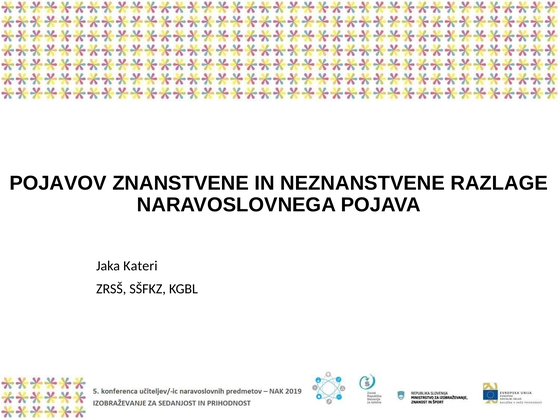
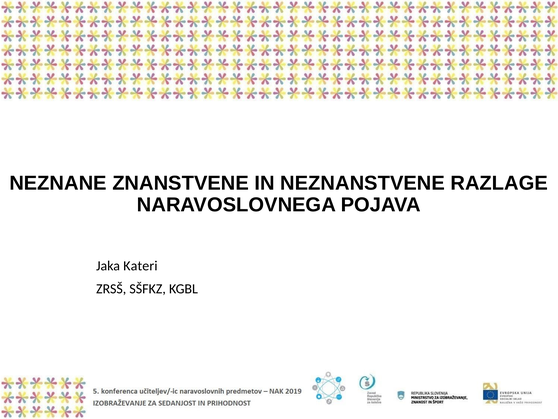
POJAVOV: POJAVOV -> NEZNANE
